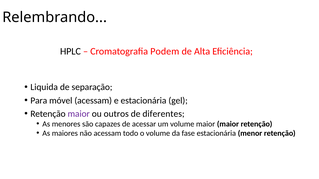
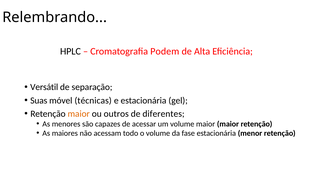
Liquida: Liquida -> Versátil
Para: Para -> Suas
móvel acessam: acessam -> técnicas
maior at (79, 114) colour: purple -> orange
